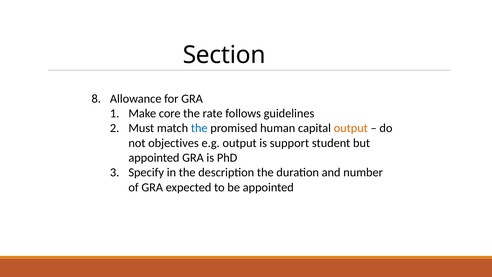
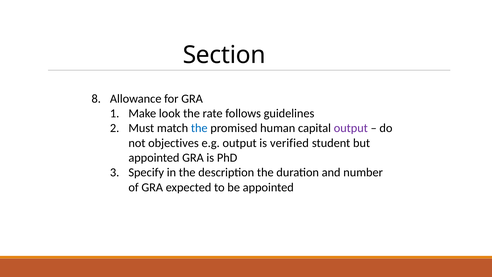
core: core -> look
output at (351, 128) colour: orange -> purple
support: support -> verified
